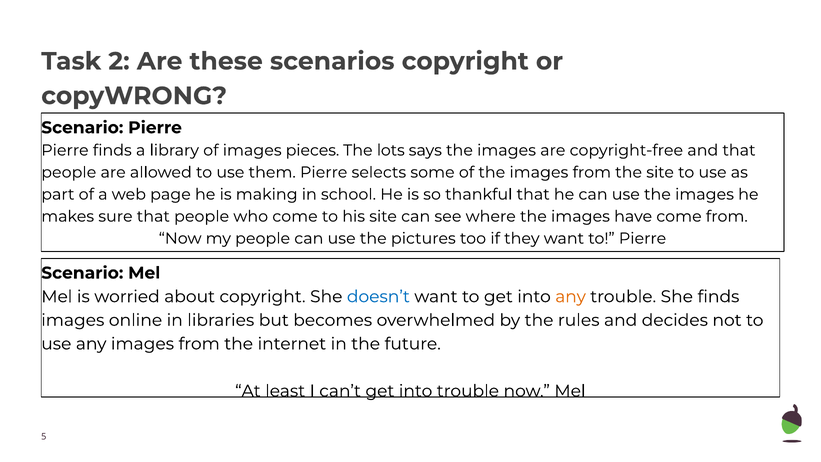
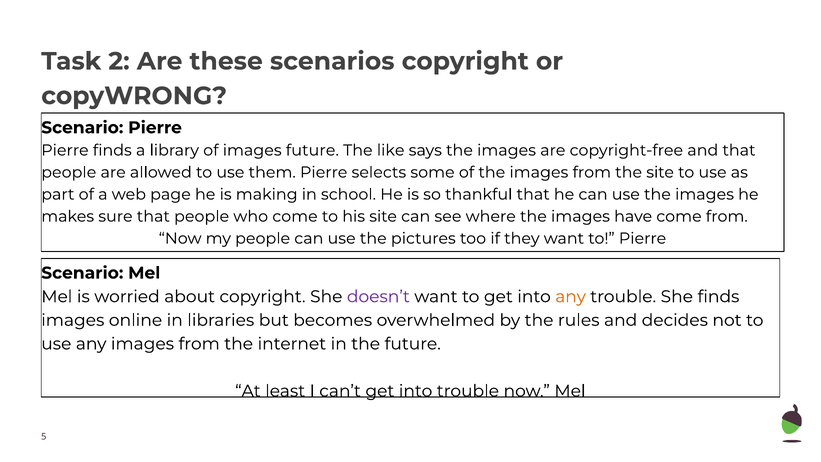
images pieces: pieces -> future
lots: lots -> like
doesn’t colour: blue -> purple
